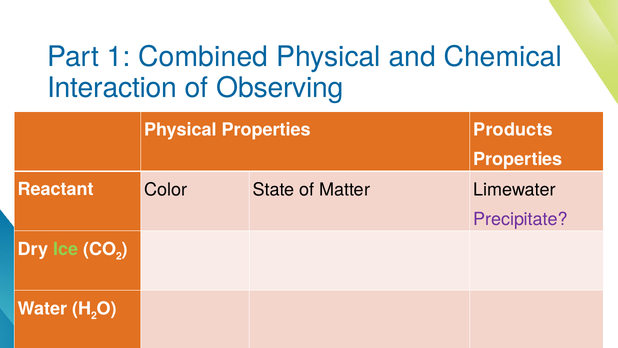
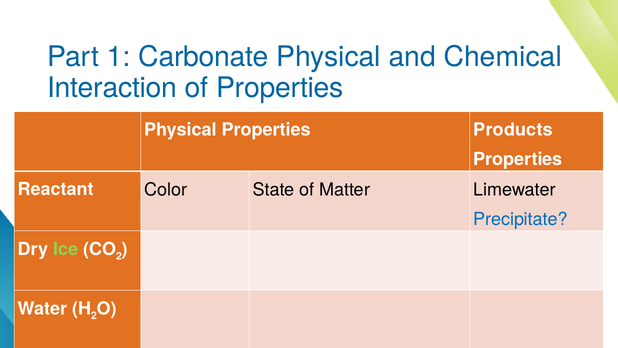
Combined: Combined -> Carbonate
of Observing: Observing -> Properties
Precipitate colour: purple -> blue
